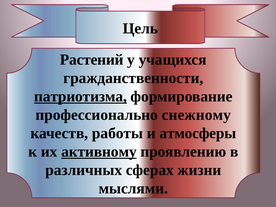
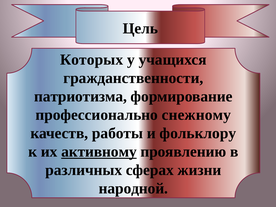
Растений: Растений -> Которых
патриотизма underline: present -> none
атмосферы: атмосферы -> фольклору
мыслями: мыслями -> народной
